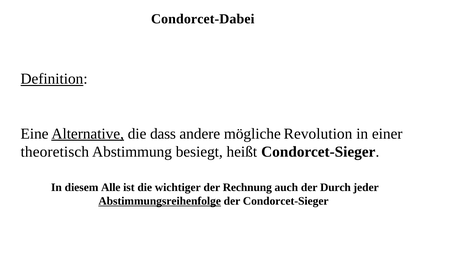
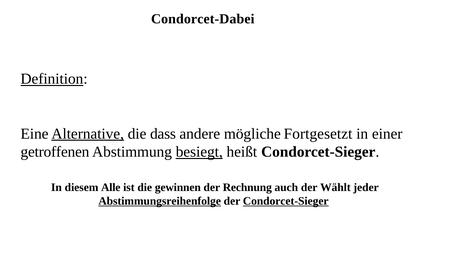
Revolution: Revolution -> Fortgesetzt
theoretisch: theoretisch -> getroffenen
besiegt underline: none -> present
wichtiger: wichtiger -> gewinnen
Durch: Durch -> Wählt
Condorcet-Sieger at (286, 202) underline: none -> present
